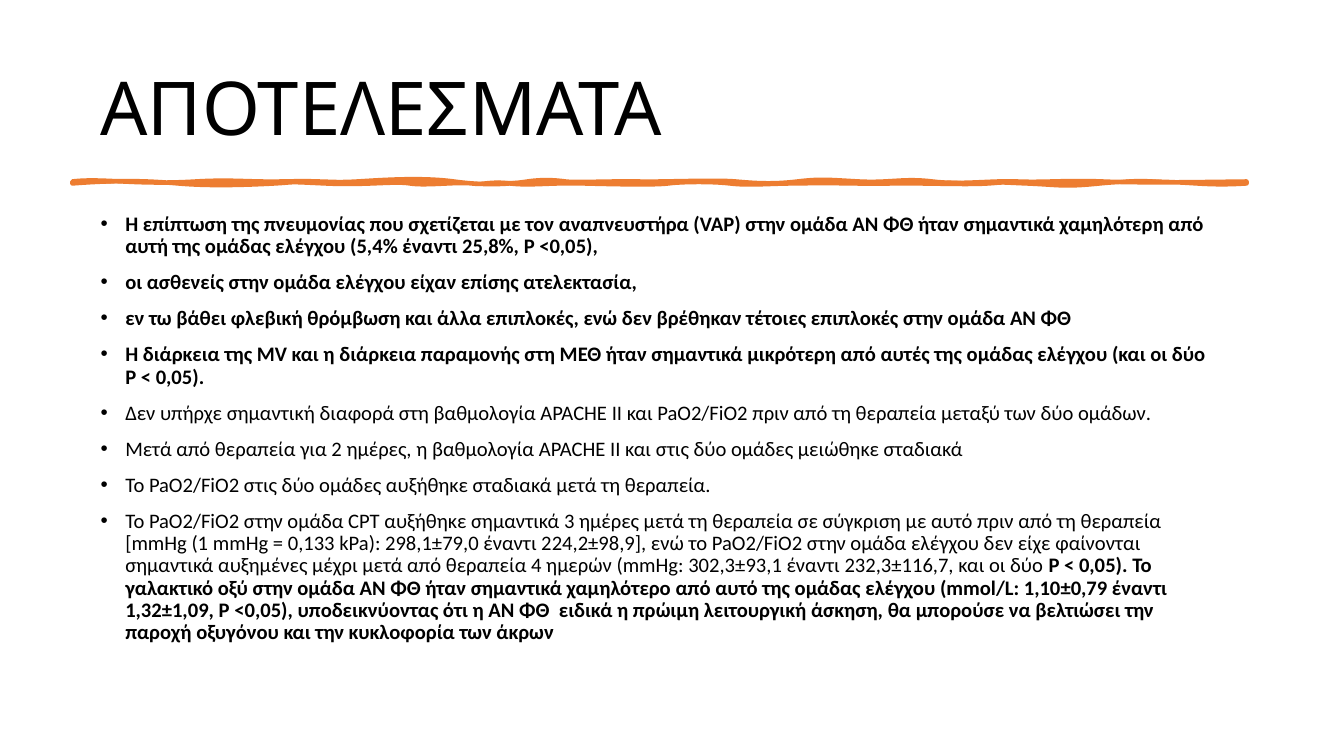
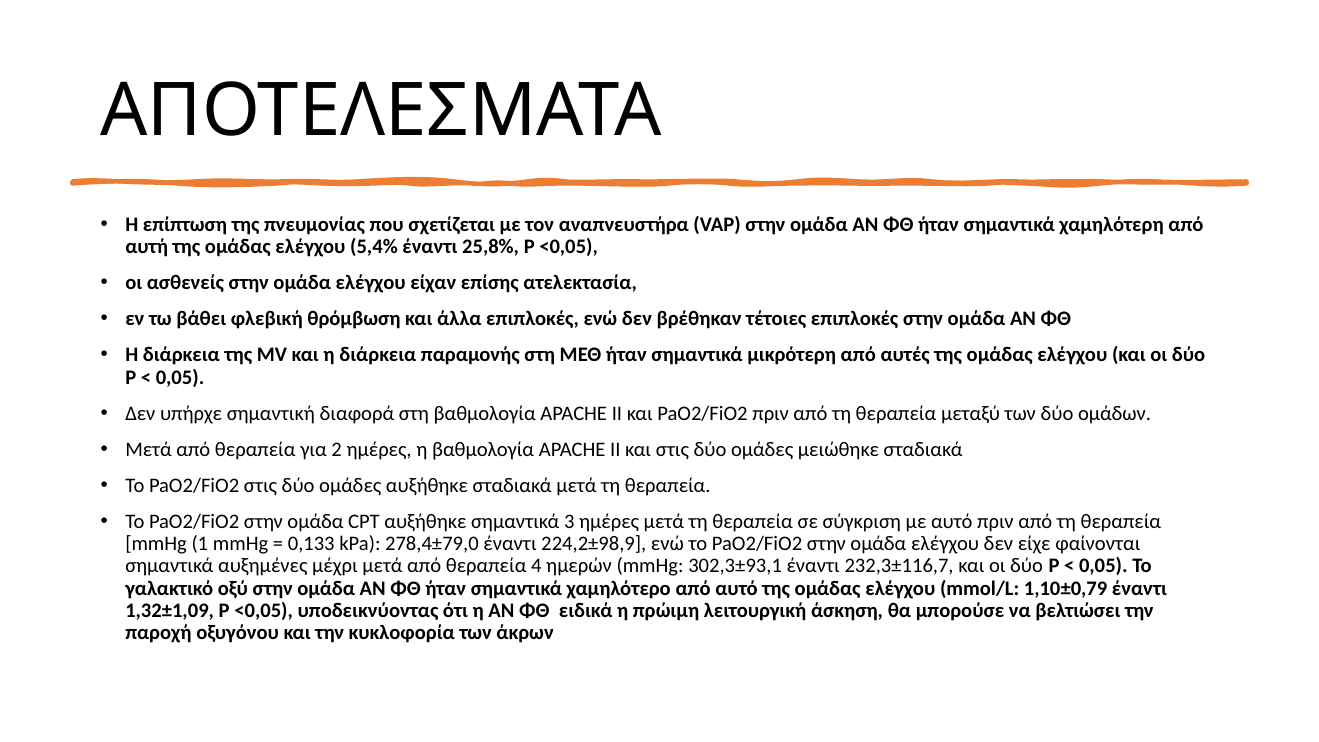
298,1±79,0: 298,1±79,0 -> 278,4±79,0
